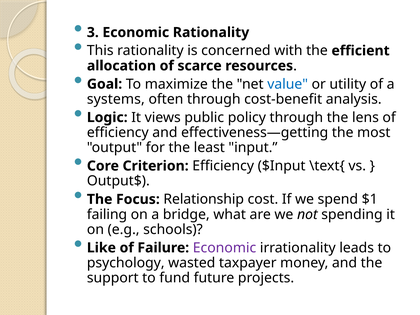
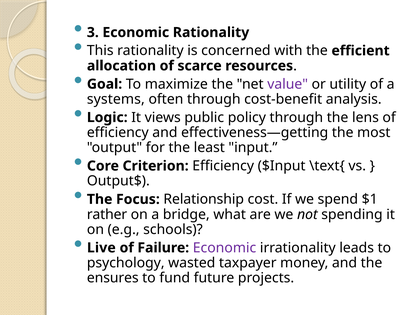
value colour: blue -> purple
failing: failing -> rather
Like: Like -> Live
support: support -> ensures
